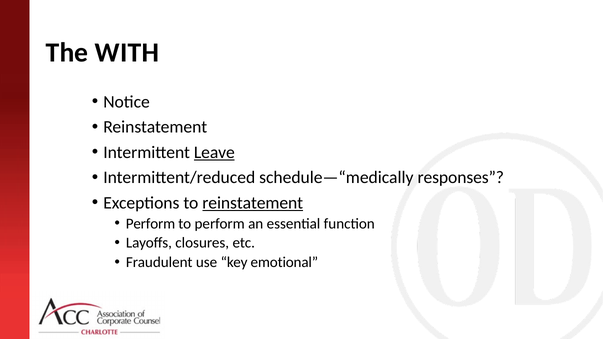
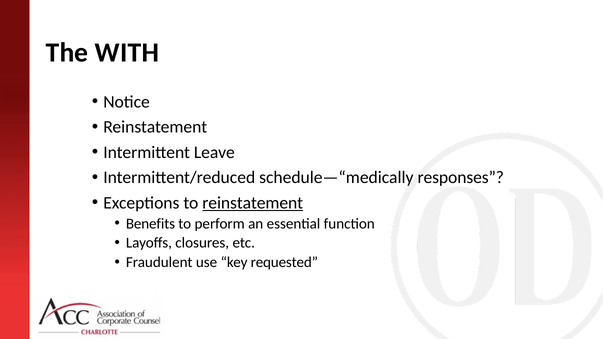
Leave underline: present -> none
Perform at (150, 224): Perform -> Benefits
emotional: emotional -> requested
